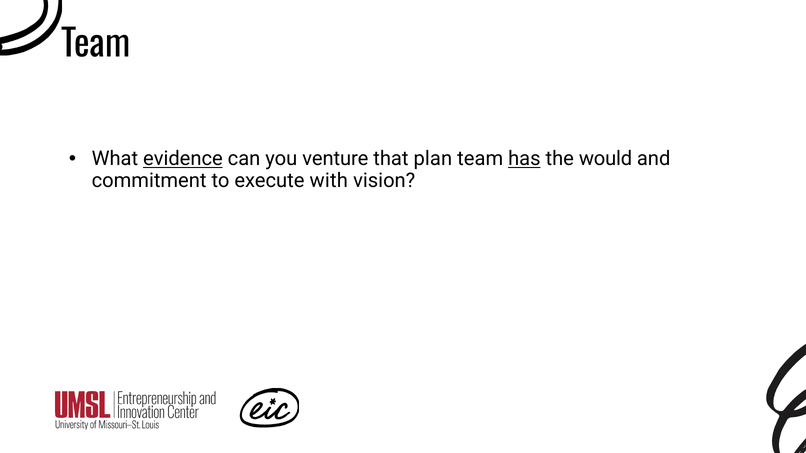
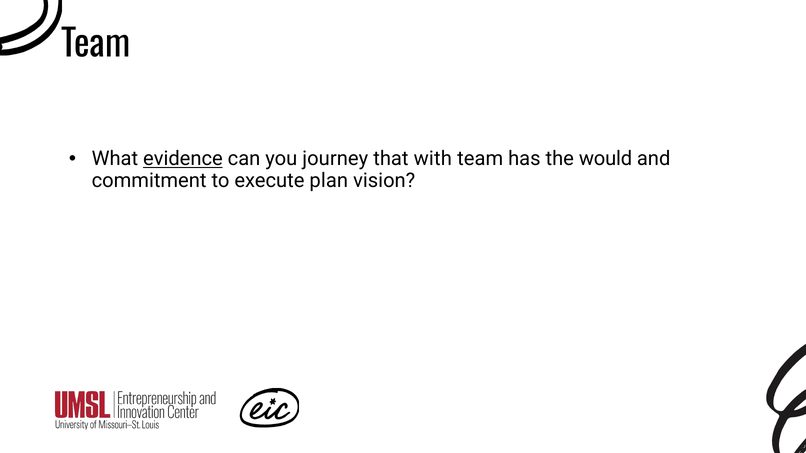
venture: venture -> journey
plan: plan -> with
has underline: present -> none
with: with -> plan
